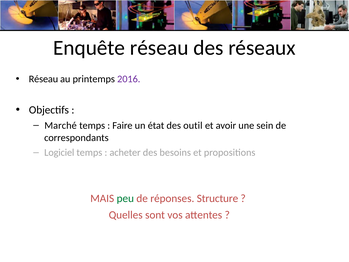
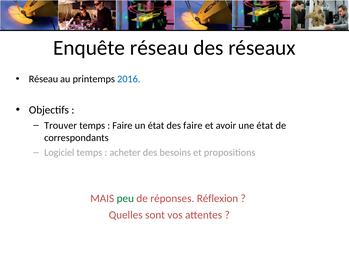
2016 colour: purple -> blue
Marché: Marché -> Trouver
des outil: outil -> faire
une sein: sein -> état
Structure: Structure -> Réflexion
